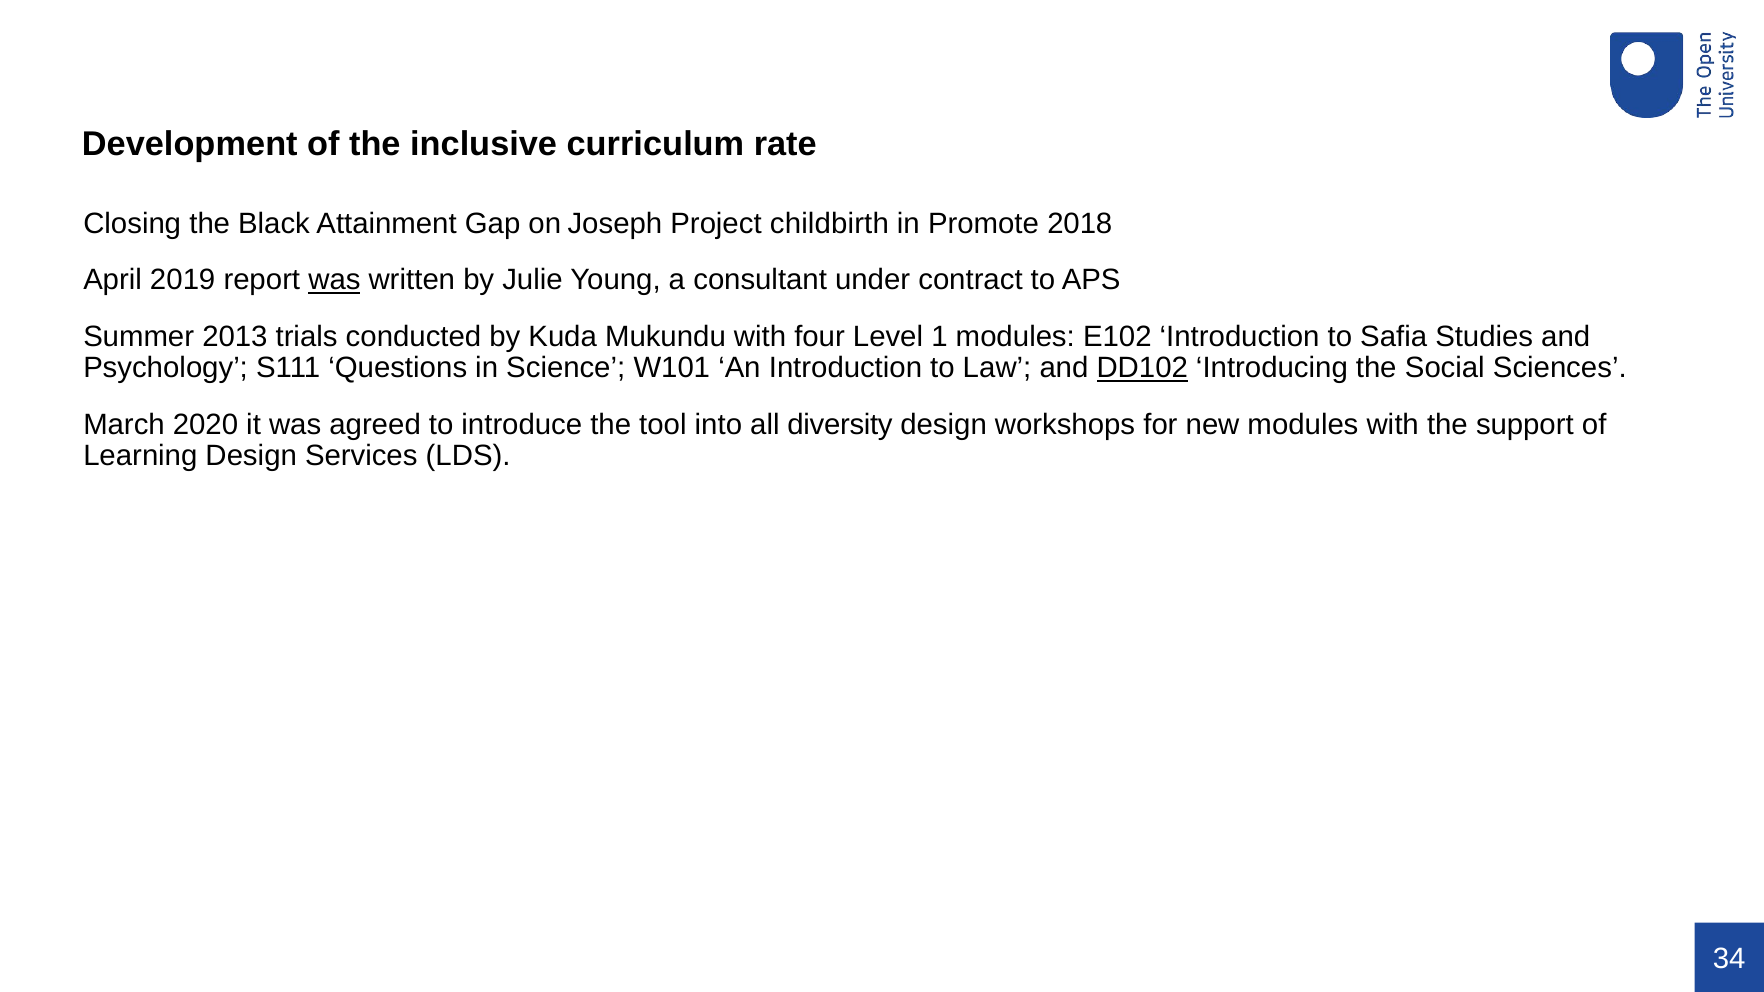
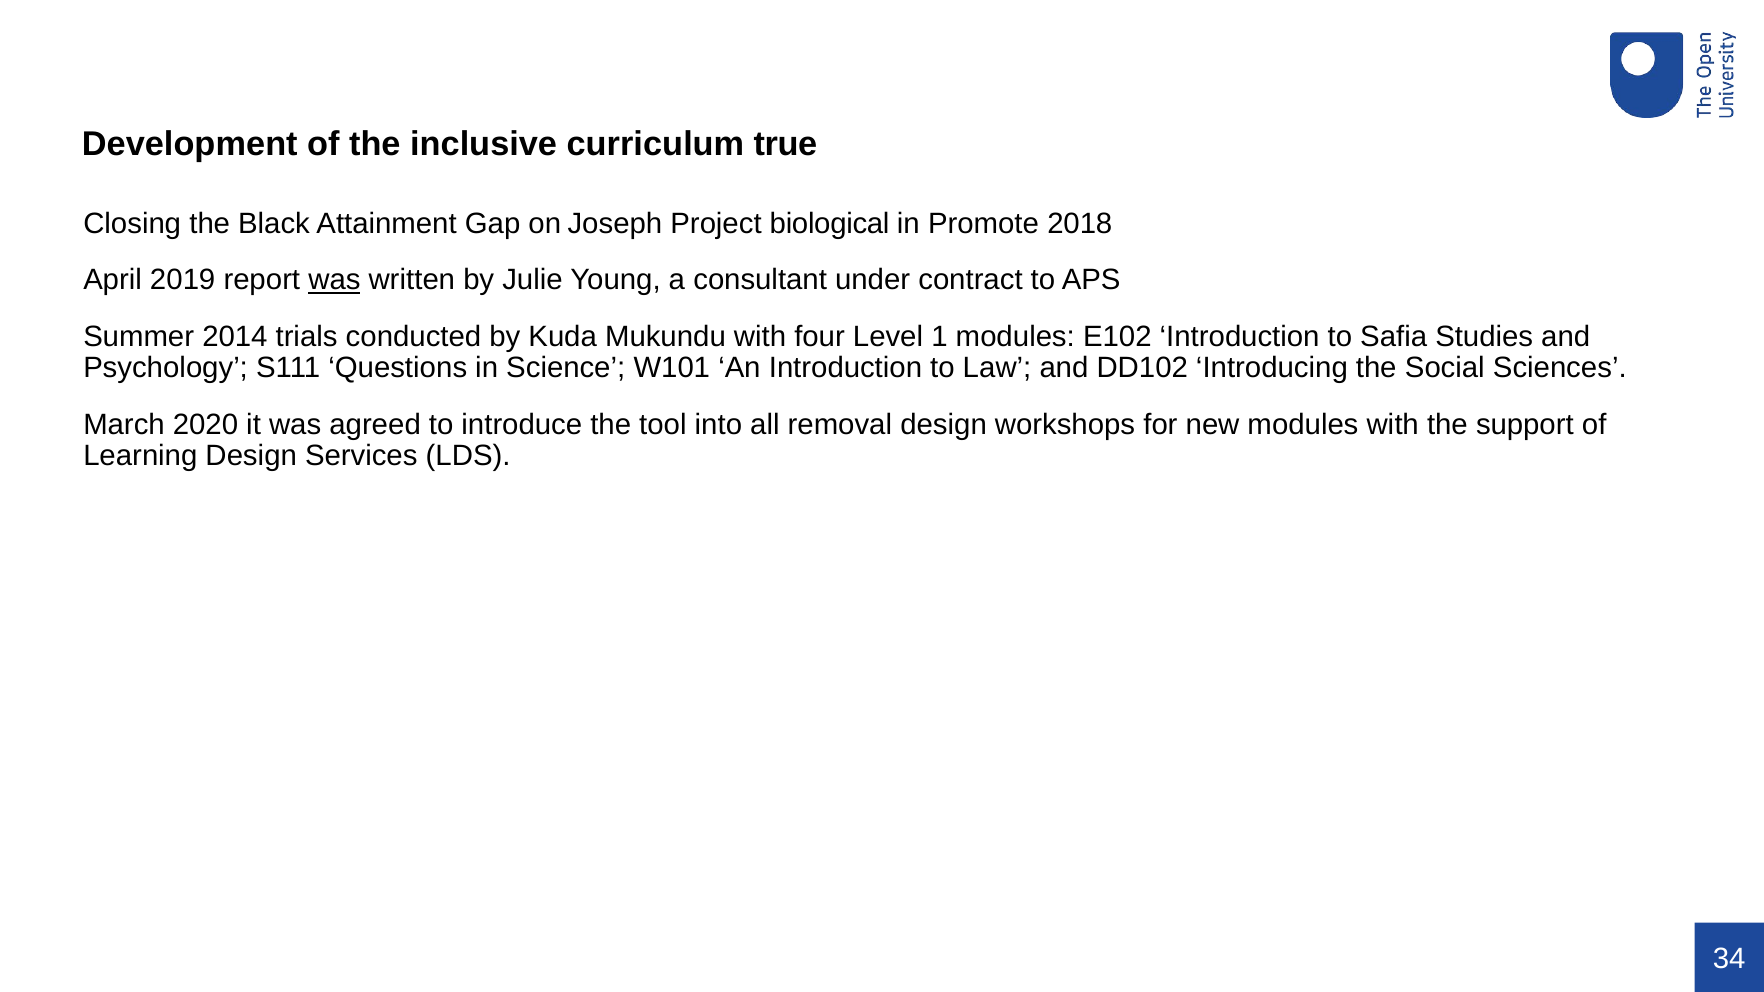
rate: rate -> true
childbirth: childbirth -> biological
2013: 2013 -> 2014
DD102 underline: present -> none
diversity: diversity -> removal
